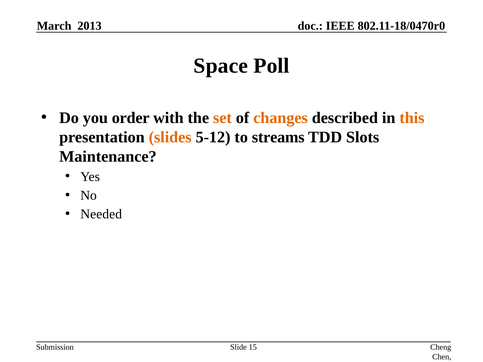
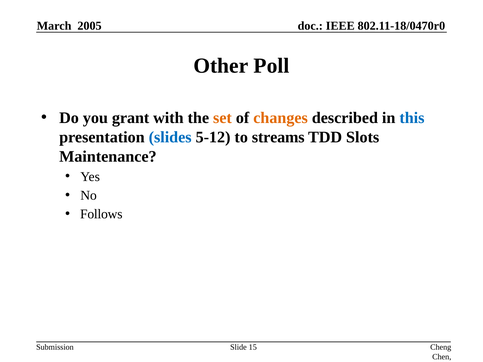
2013: 2013 -> 2005
Space: Space -> Other
order: order -> grant
this colour: orange -> blue
slides colour: orange -> blue
Needed: Needed -> Follows
